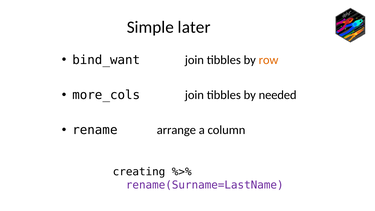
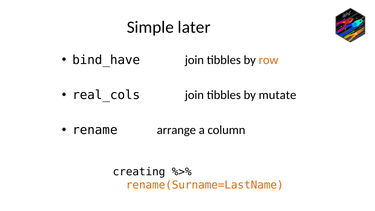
bind_want: bind_want -> bind_have
more_cols: more_cols -> real_cols
needed: needed -> mutate
rename(Surname=LastName colour: purple -> orange
